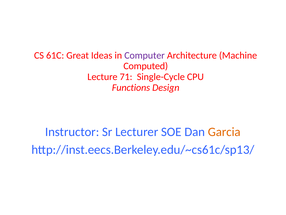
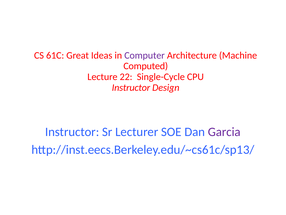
71: 71 -> 22
Functions at (131, 87): Functions -> Instructor
Garcia colour: orange -> purple
